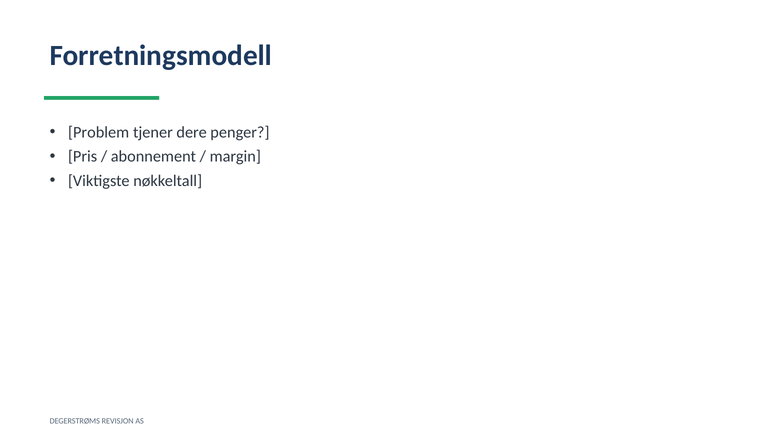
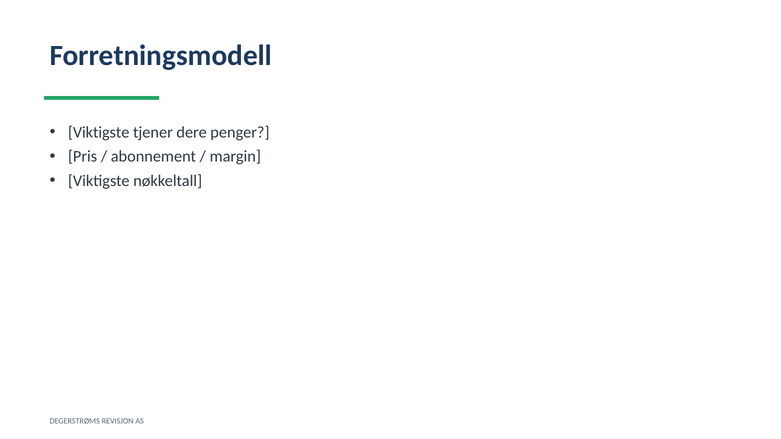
Problem at (99, 132): Problem -> Viktigste
